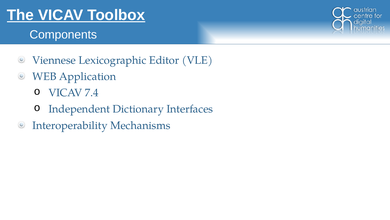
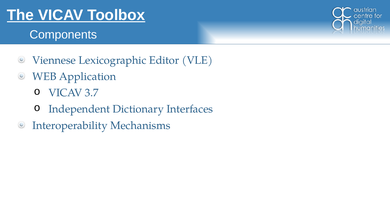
7.4: 7.4 -> 3.7
